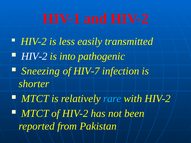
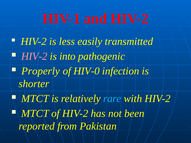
HIV-2 at (34, 56) colour: white -> pink
Sneezing: Sneezing -> Properly
HIV-7: HIV-7 -> HIV-0
